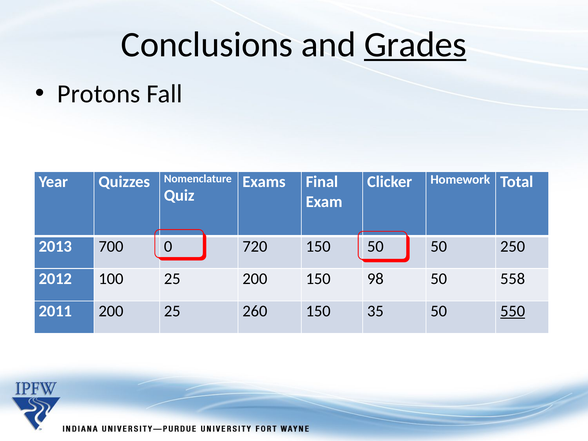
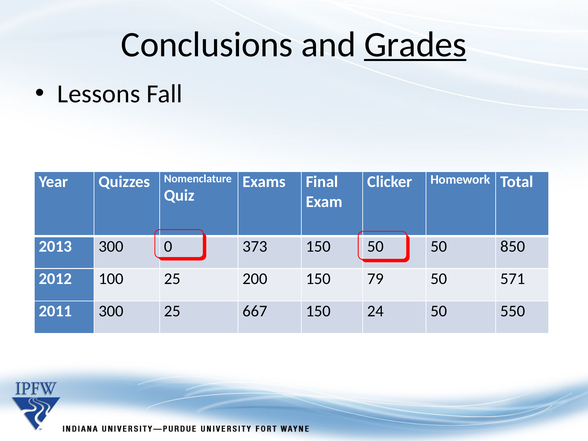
Protons: Protons -> Lessons
2013 700: 700 -> 300
720: 720 -> 373
250: 250 -> 850
98: 98 -> 79
558: 558 -> 571
2011 200: 200 -> 300
260: 260 -> 667
35: 35 -> 24
550 underline: present -> none
